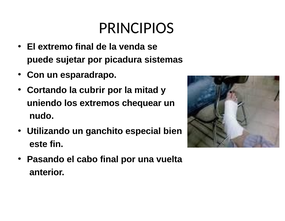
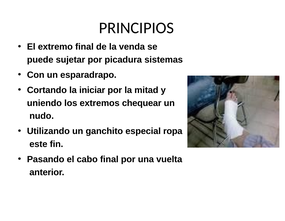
cubrir: cubrir -> iniciar
bien: bien -> ropa
